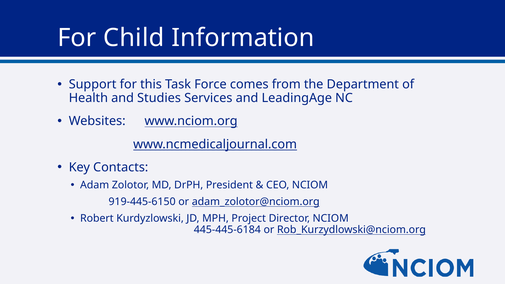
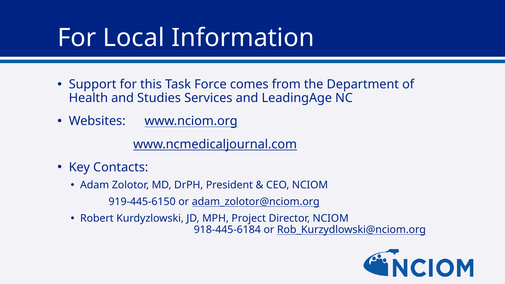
Child: Child -> Local
445-445-6184: 445-445-6184 -> 918-445-6184
